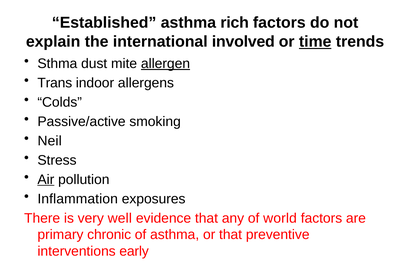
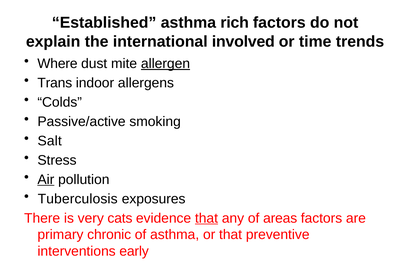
time underline: present -> none
Sthma: Sthma -> Where
Neil: Neil -> Salt
Inflammation: Inflammation -> Tuberculosis
well: well -> cats
that at (206, 219) underline: none -> present
world: world -> areas
